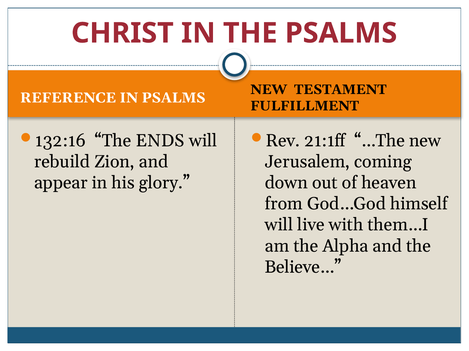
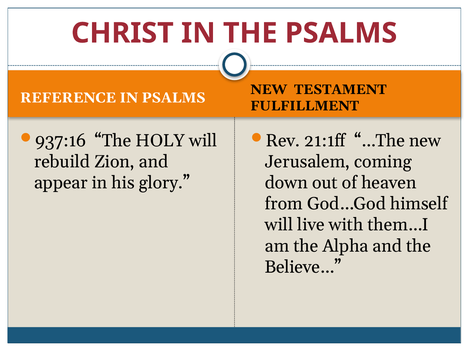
132:16: 132:16 -> 937:16
ENDS: ENDS -> HOLY
